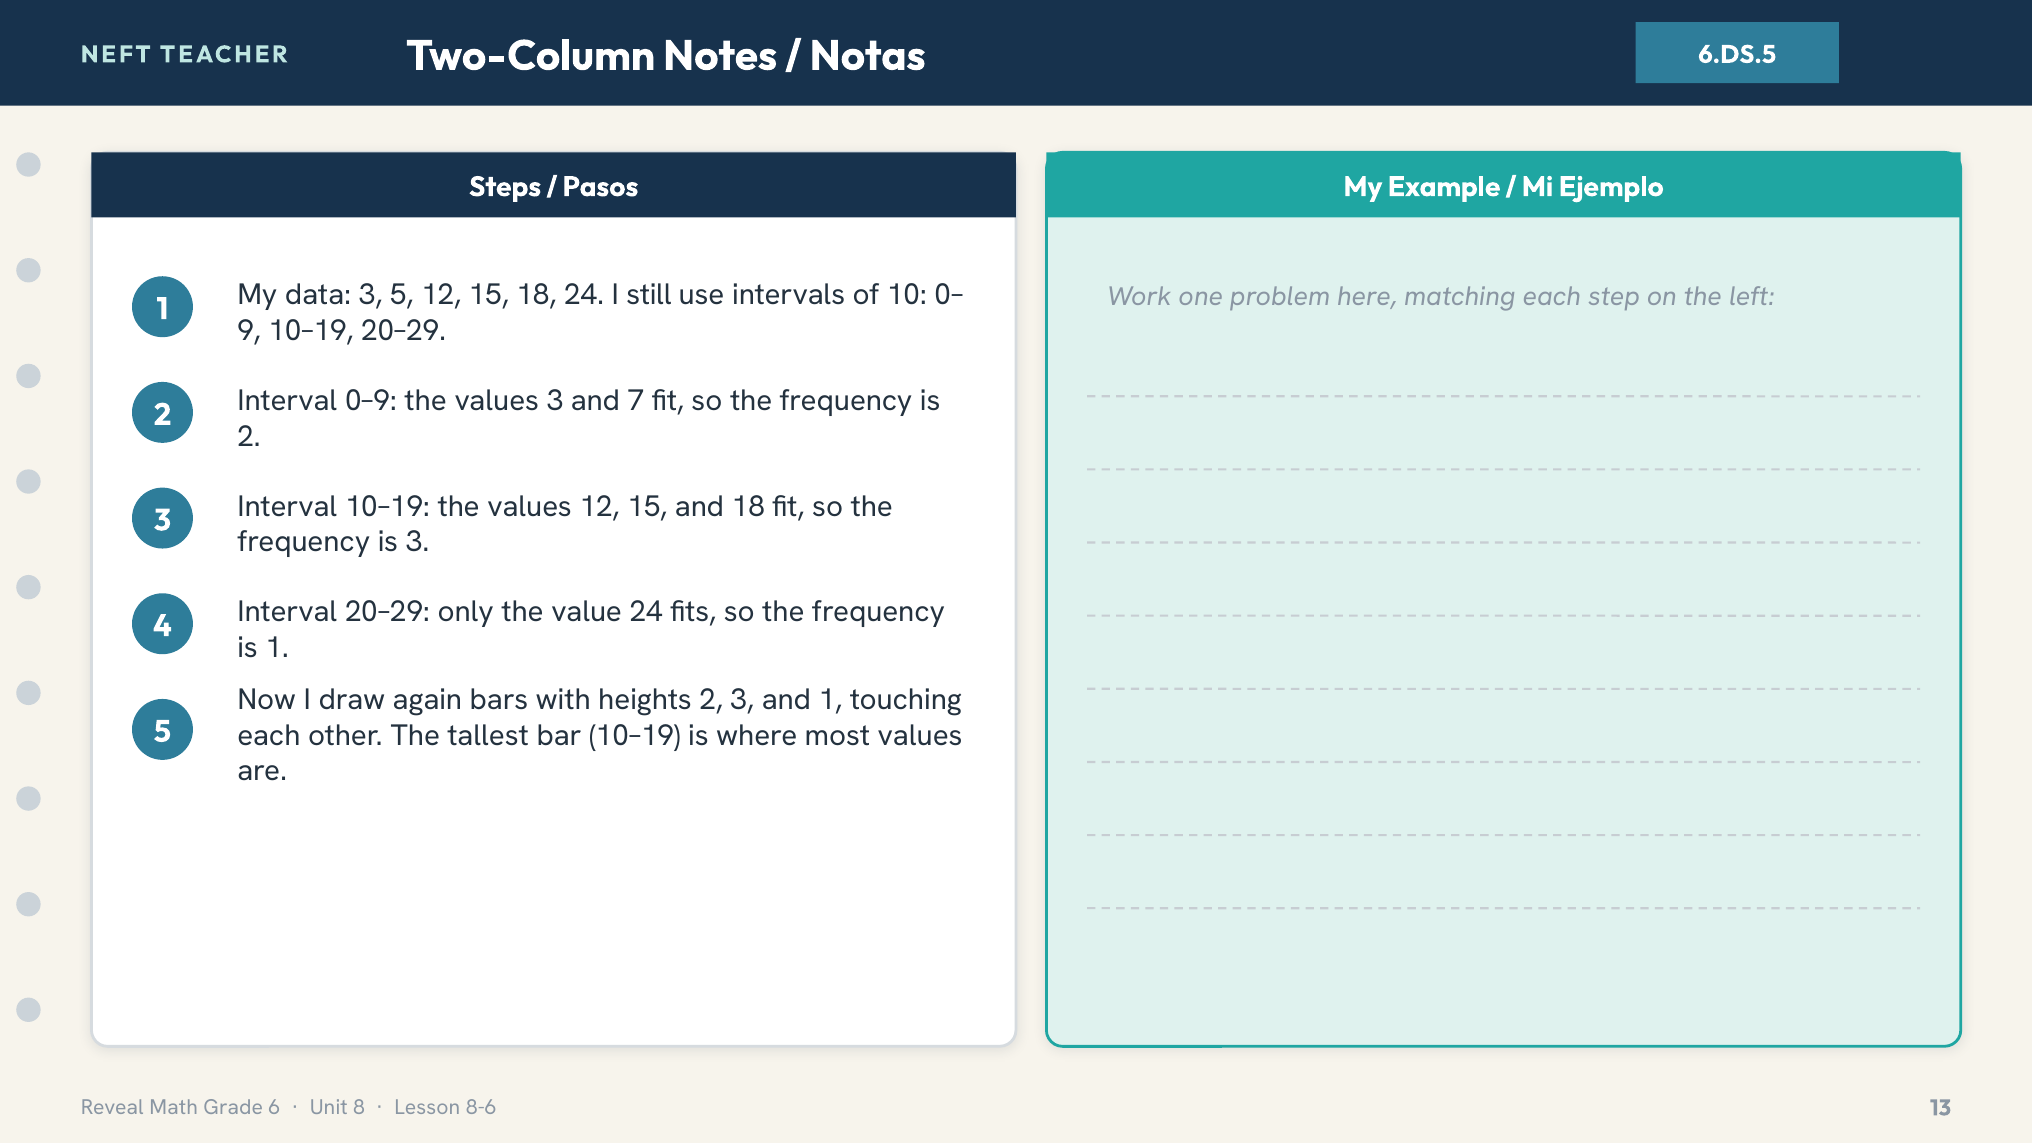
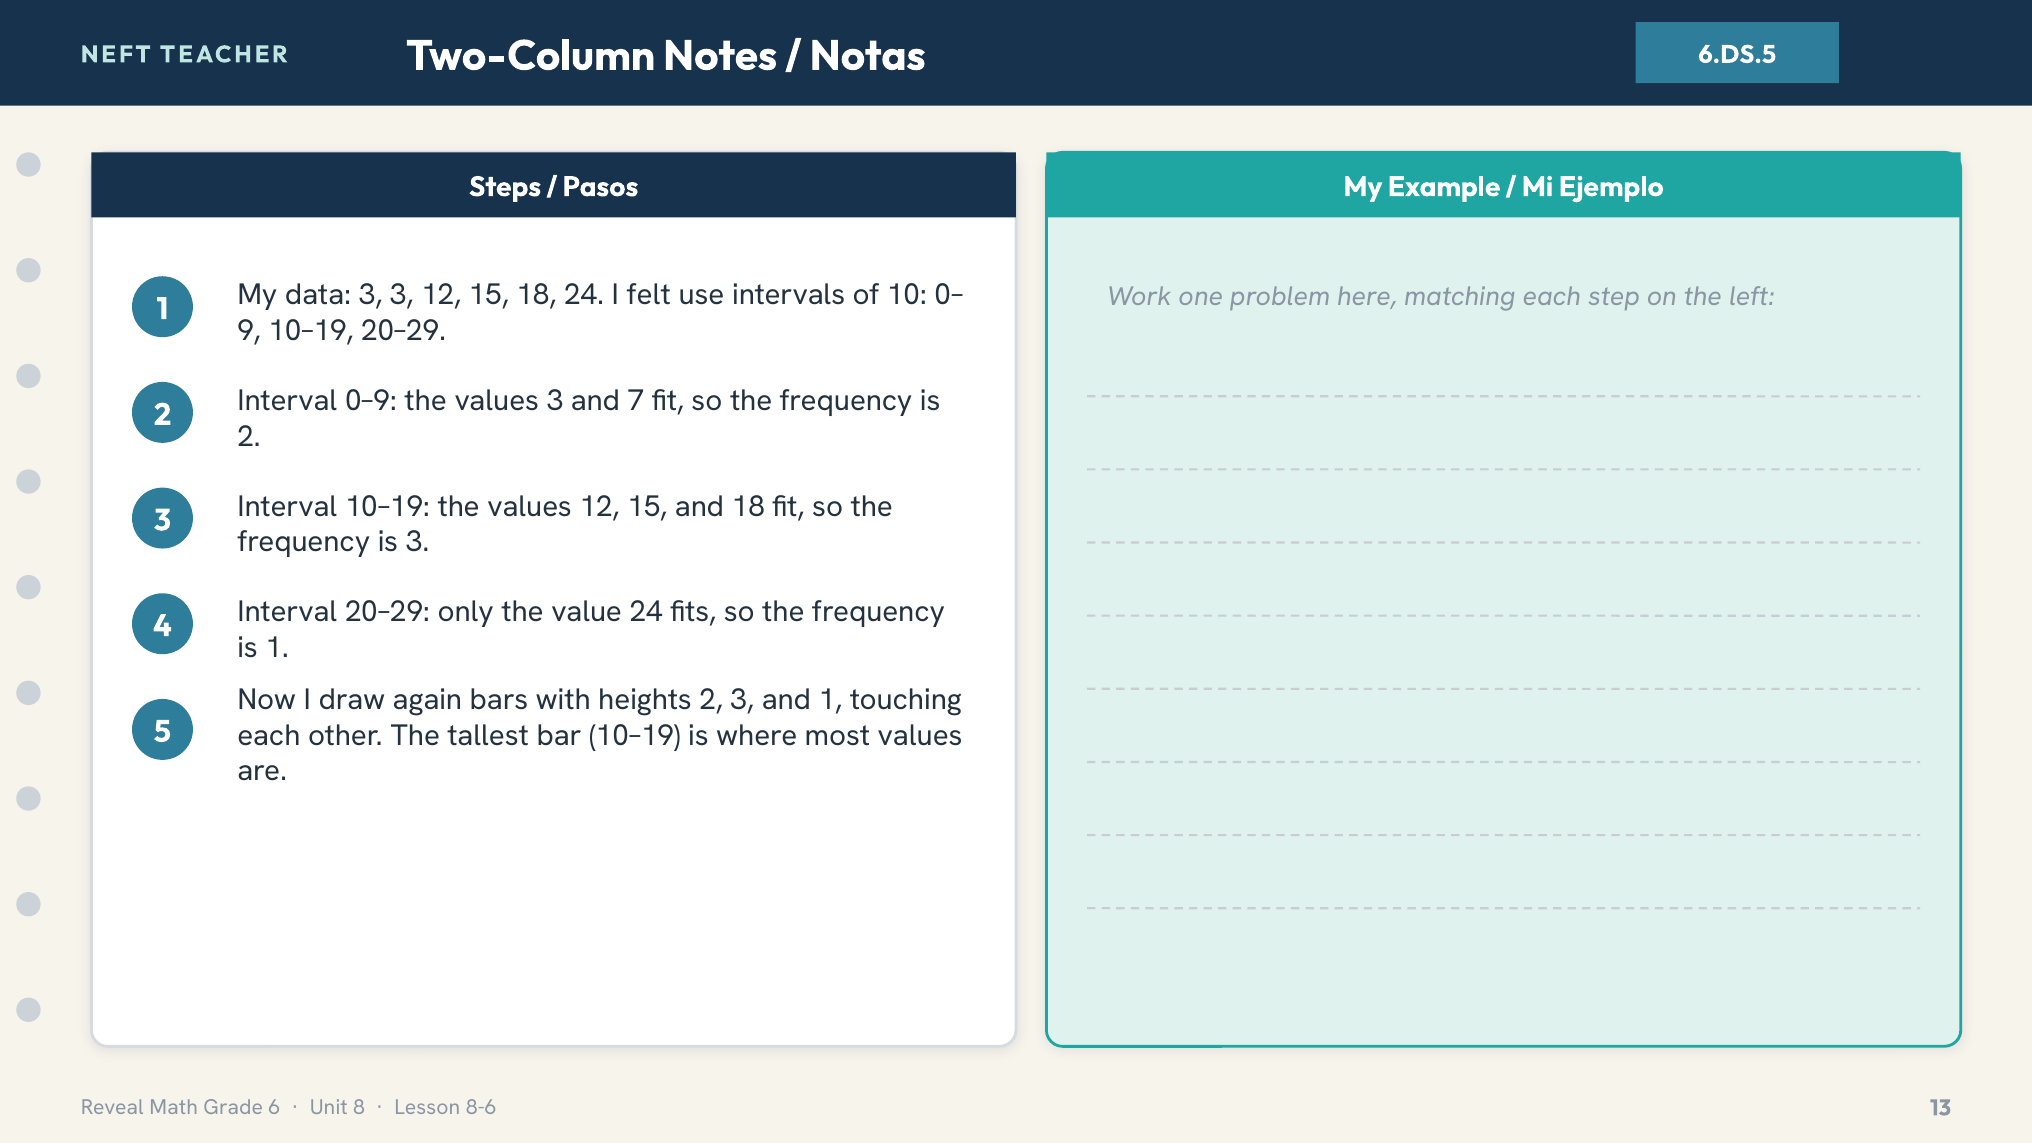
3 5: 5 -> 3
still: still -> felt
